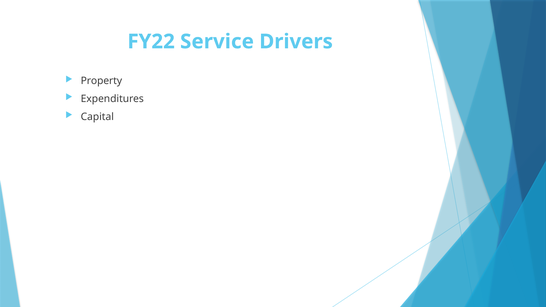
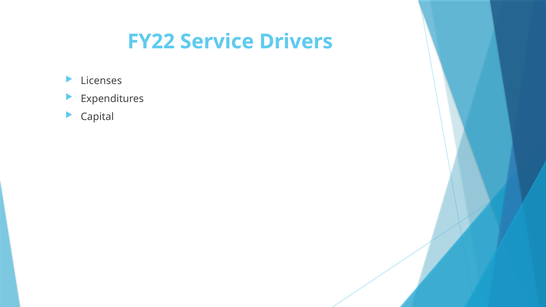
Property: Property -> Licenses
